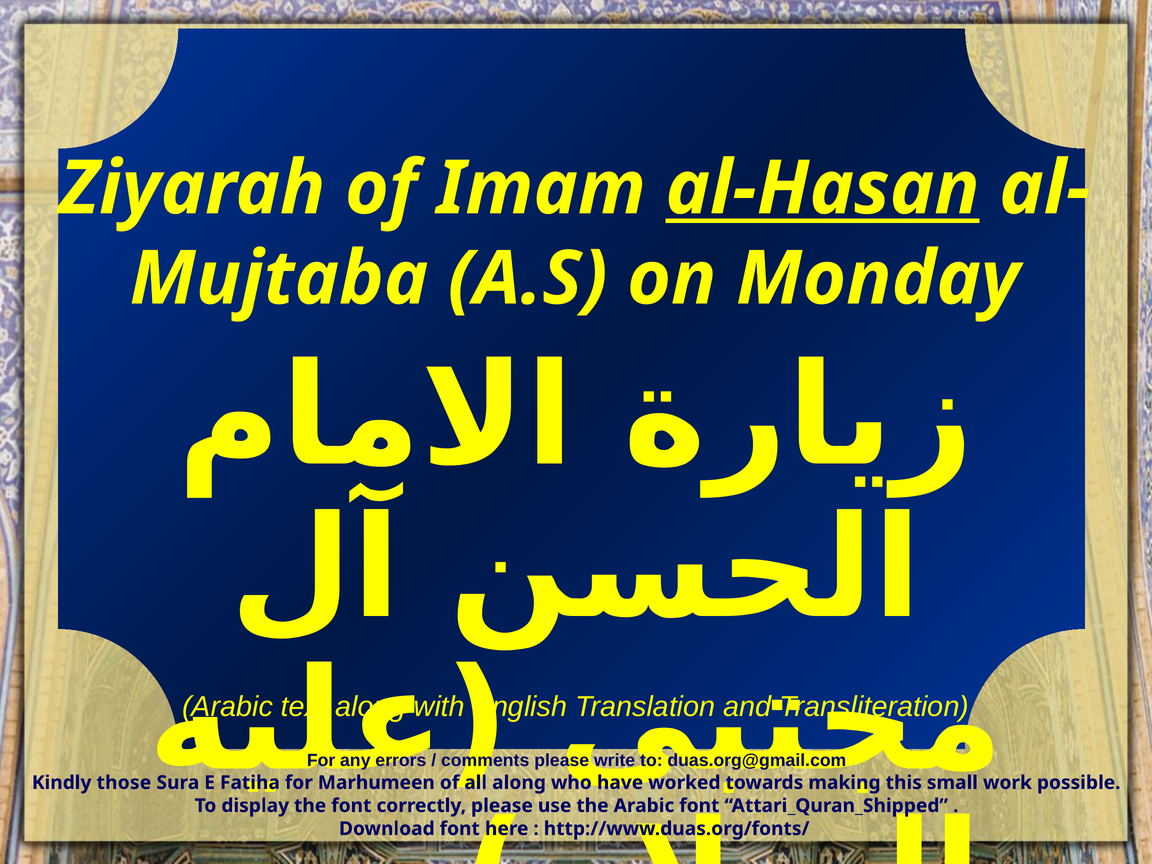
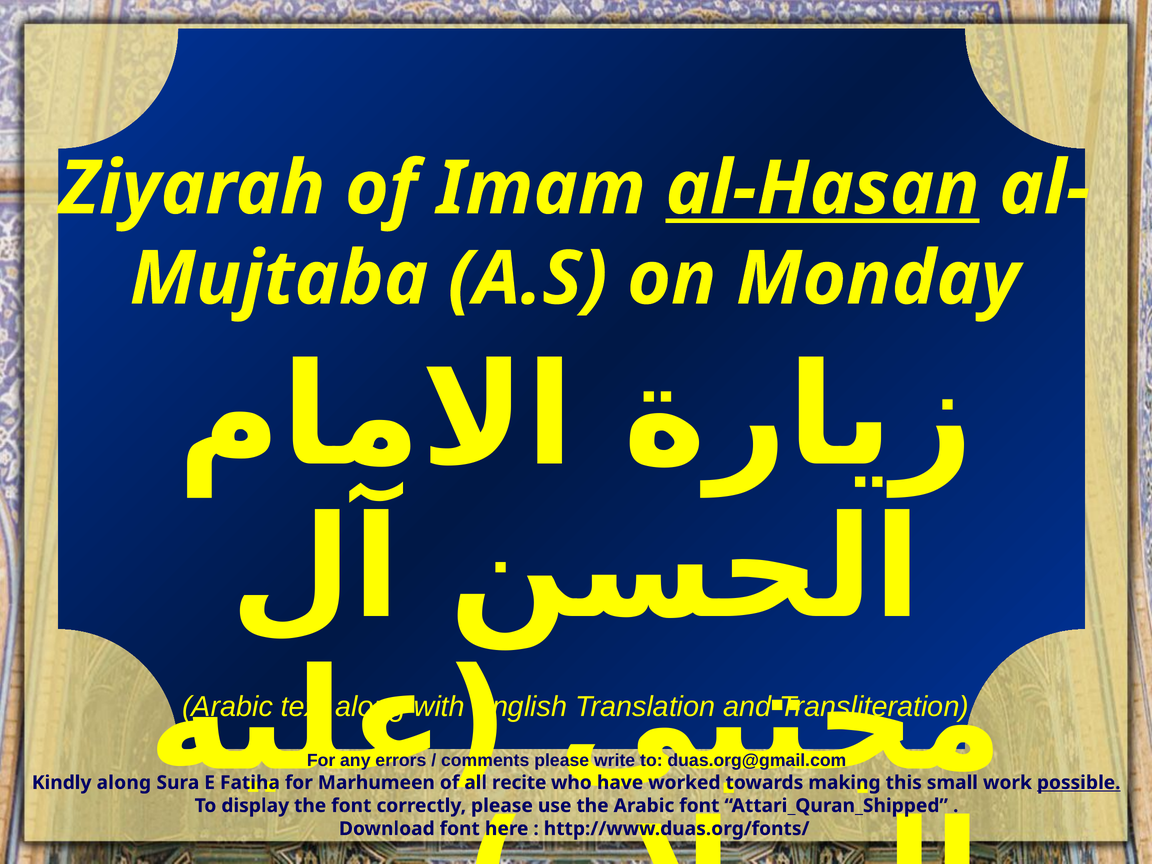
Kindly those: those -> along
along at (519, 783): along -> recite
possible underline: none -> present
